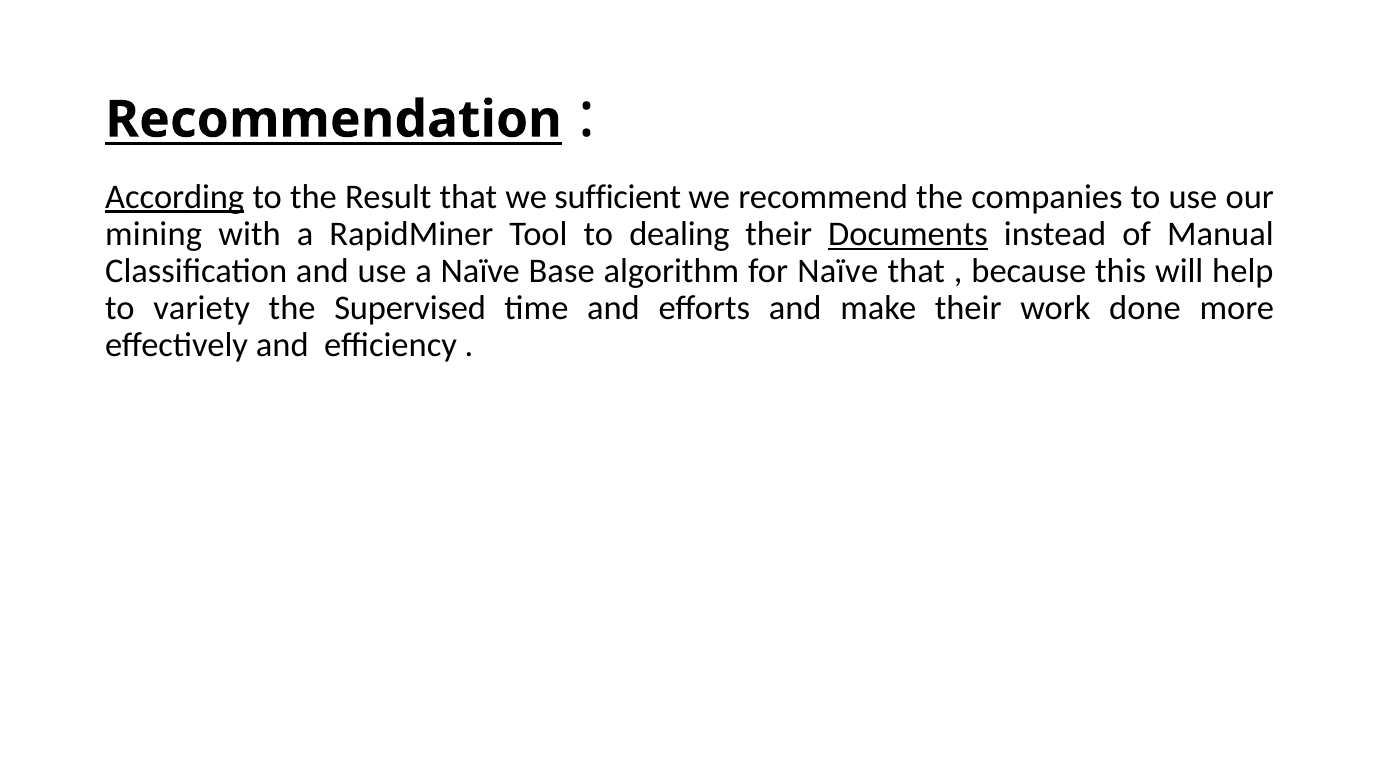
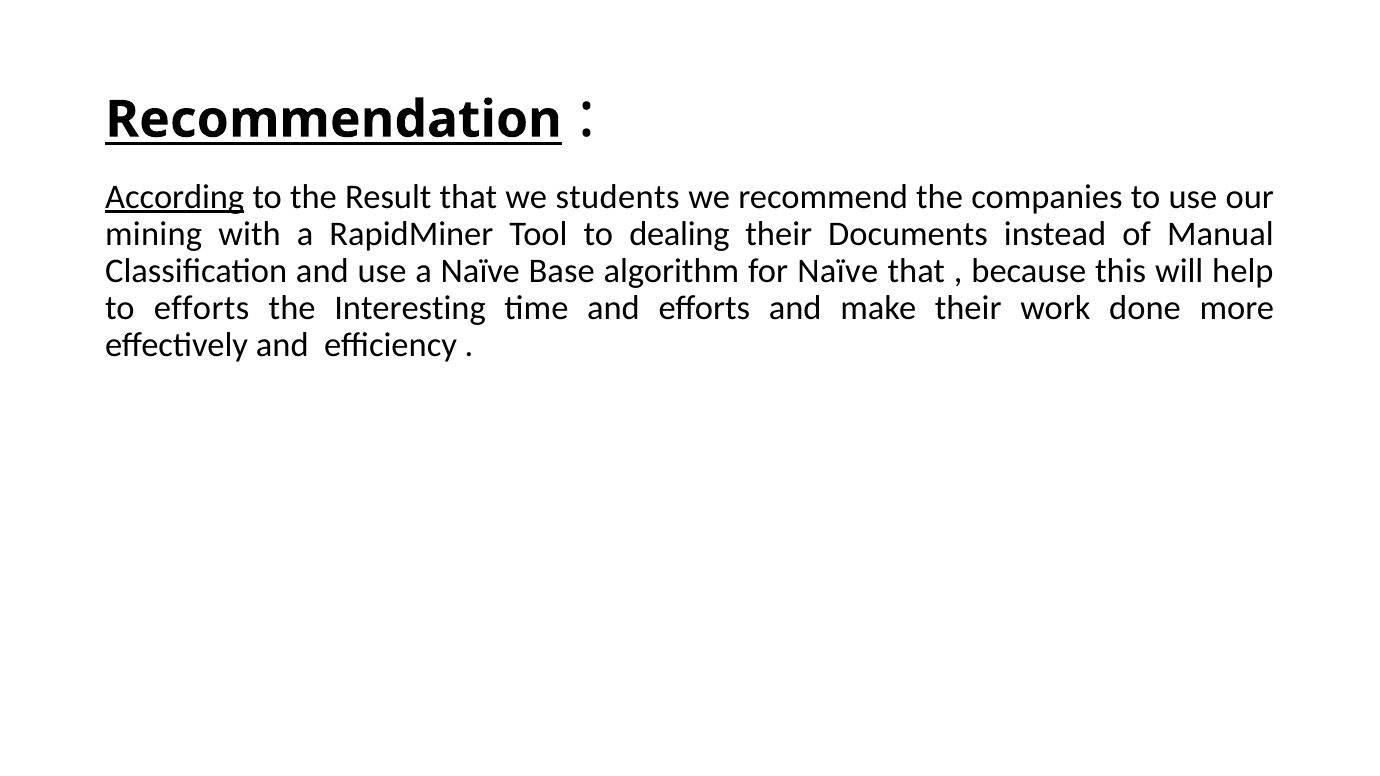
sufficient: sufficient -> students
Documents underline: present -> none
to variety: variety -> efforts
Supervised: Supervised -> Interesting
